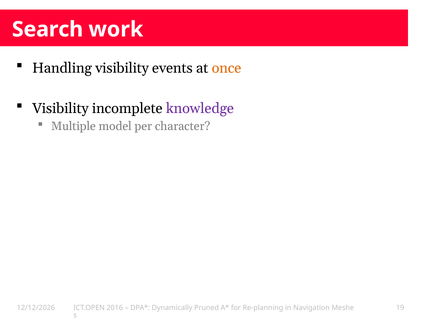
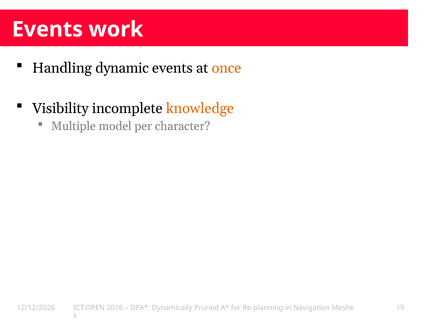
Search at (47, 29): Search -> Events
Handling visibility: visibility -> dynamic
knowledge colour: purple -> orange
